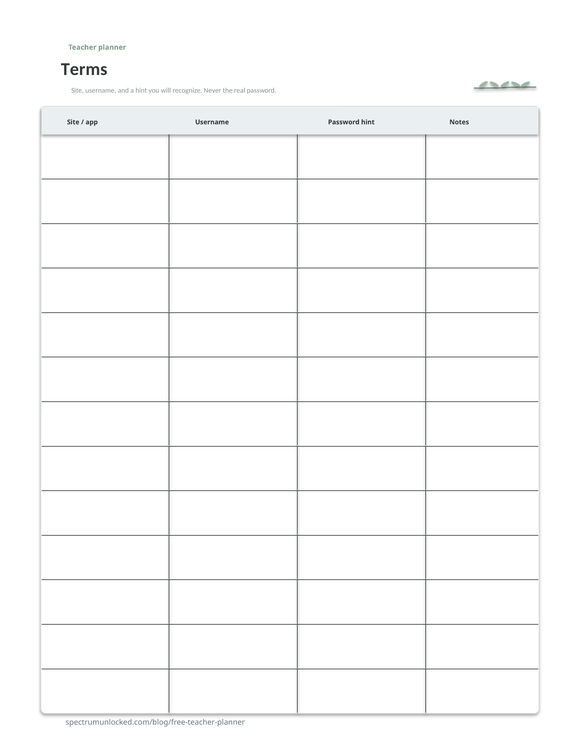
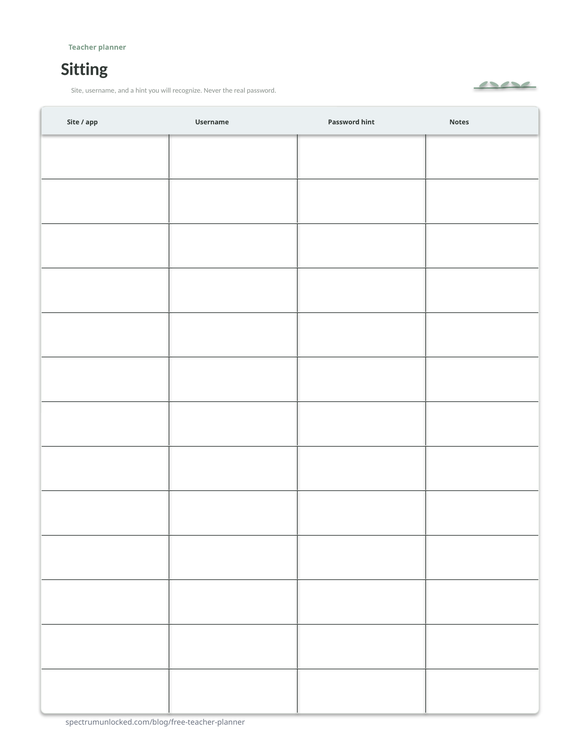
Terms: Terms -> Sitting
